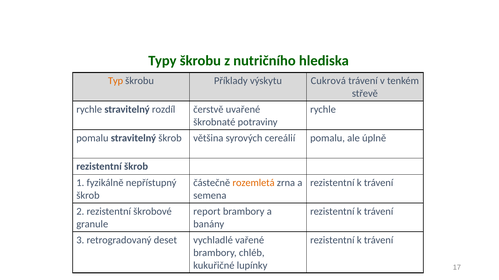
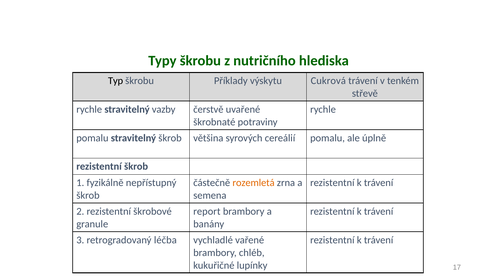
Typ colour: orange -> black
rozdíl: rozdíl -> vazby
deset: deset -> léčba
